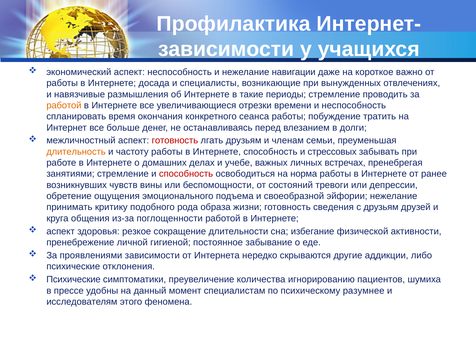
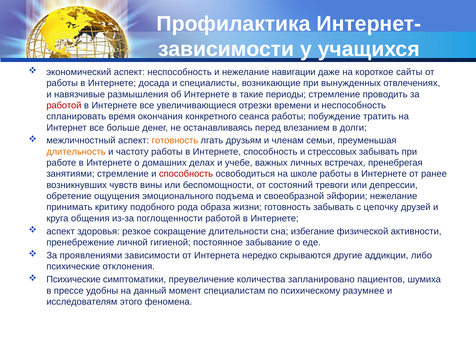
важно: важно -> сайты
работой at (64, 105) colour: orange -> red
готовность at (175, 141) colour: red -> orange
норма: норма -> школе
готовность сведения: сведения -> забывать
с друзьям: друзьям -> цепочку
игнорированию: игнорированию -> запланировано
